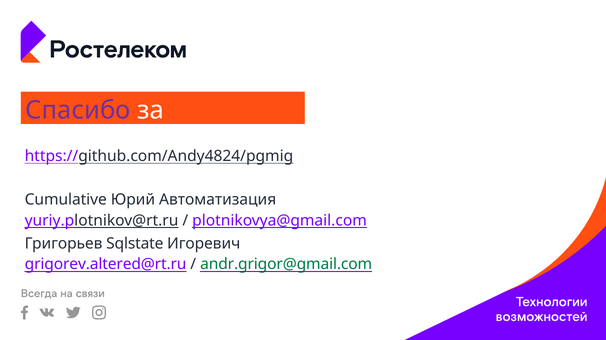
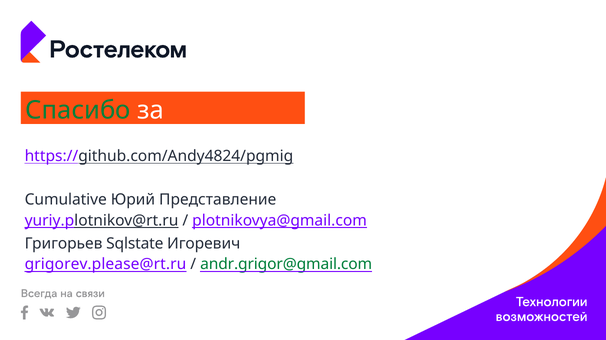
Спасибо colour: purple -> green
Автоматизация: Автоматизация -> Представление
grigorev.altered@rt.ru: grigorev.altered@rt.ru -> grigorev.please@rt.ru
